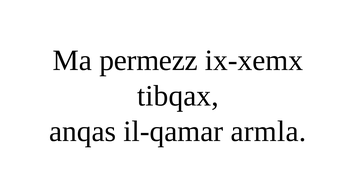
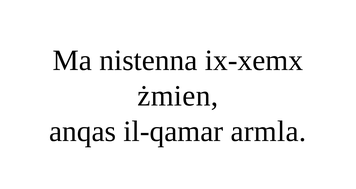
permezz: permezz -> nistenna
tibqax: tibqax -> żmien
